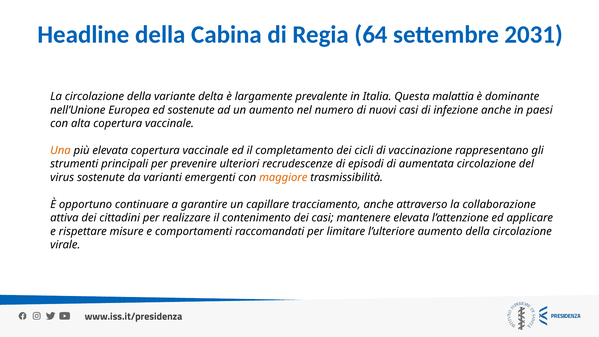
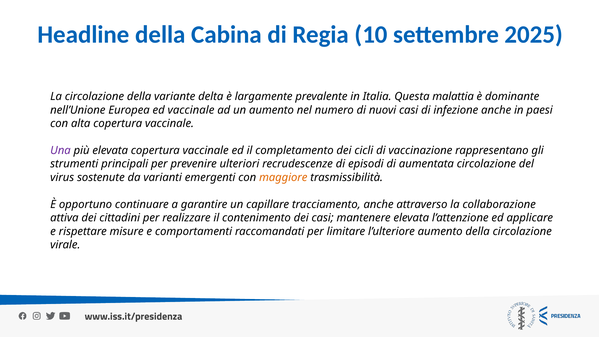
64: 64 -> 10
2031: 2031 -> 2025
ed sostenute: sostenute -> vaccinale
Una colour: orange -> purple
